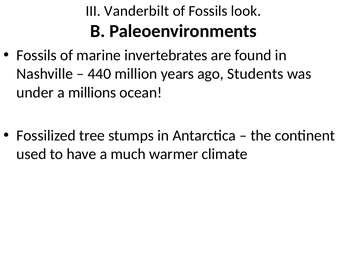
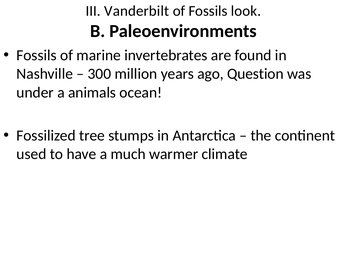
440: 440 -> 300
Students: Students -> Question
millions: millions -> animals
